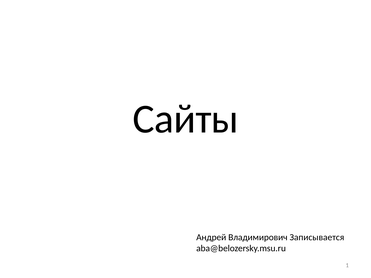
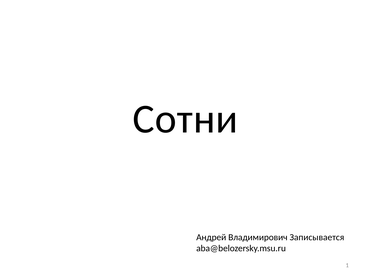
Сайты: Сайты -> Сотни
